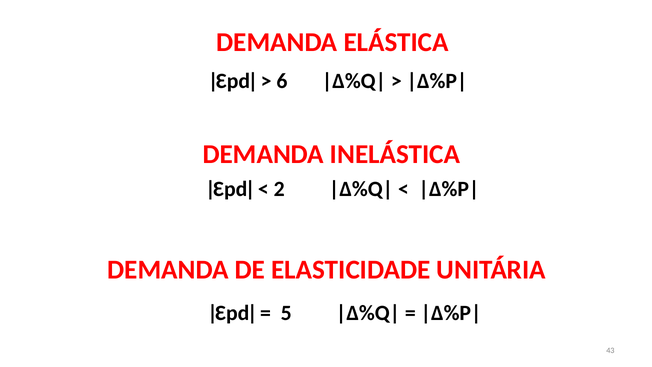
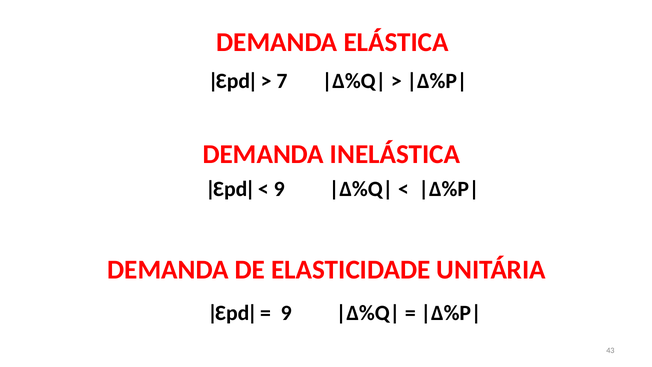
6: 6 -> 7
2 at (279, 189): 2 -> 9
5 at (286, 313): 5 -> 9
